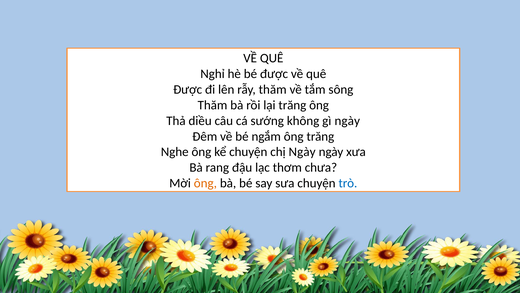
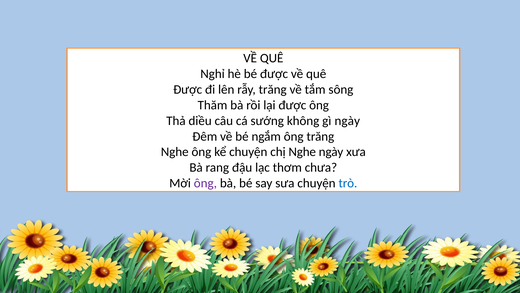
rẫy thăm: thăm -> trăng
lại trăng: trăng -> được
chị Ngày: Ngày -> Nghe
ông at (205, 183) colour: orange -> purple
